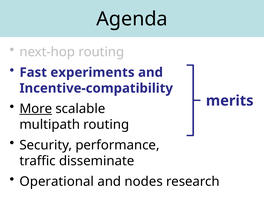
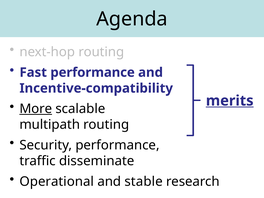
Fast experiments: experiments -> performance
merits underline: none -> present
nodes: nodes -> stable
